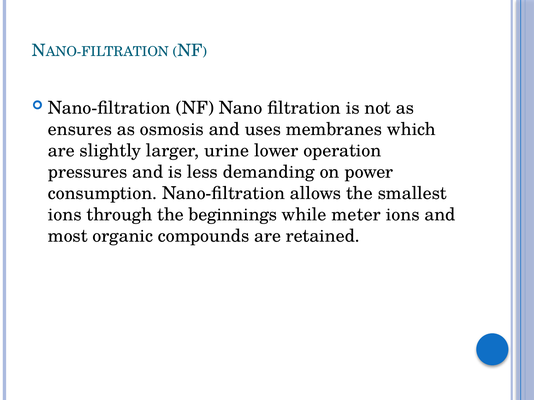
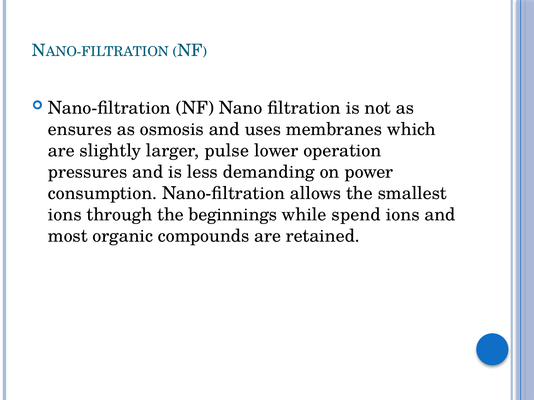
urine: urine -> pulse
meter: meter -> spend
